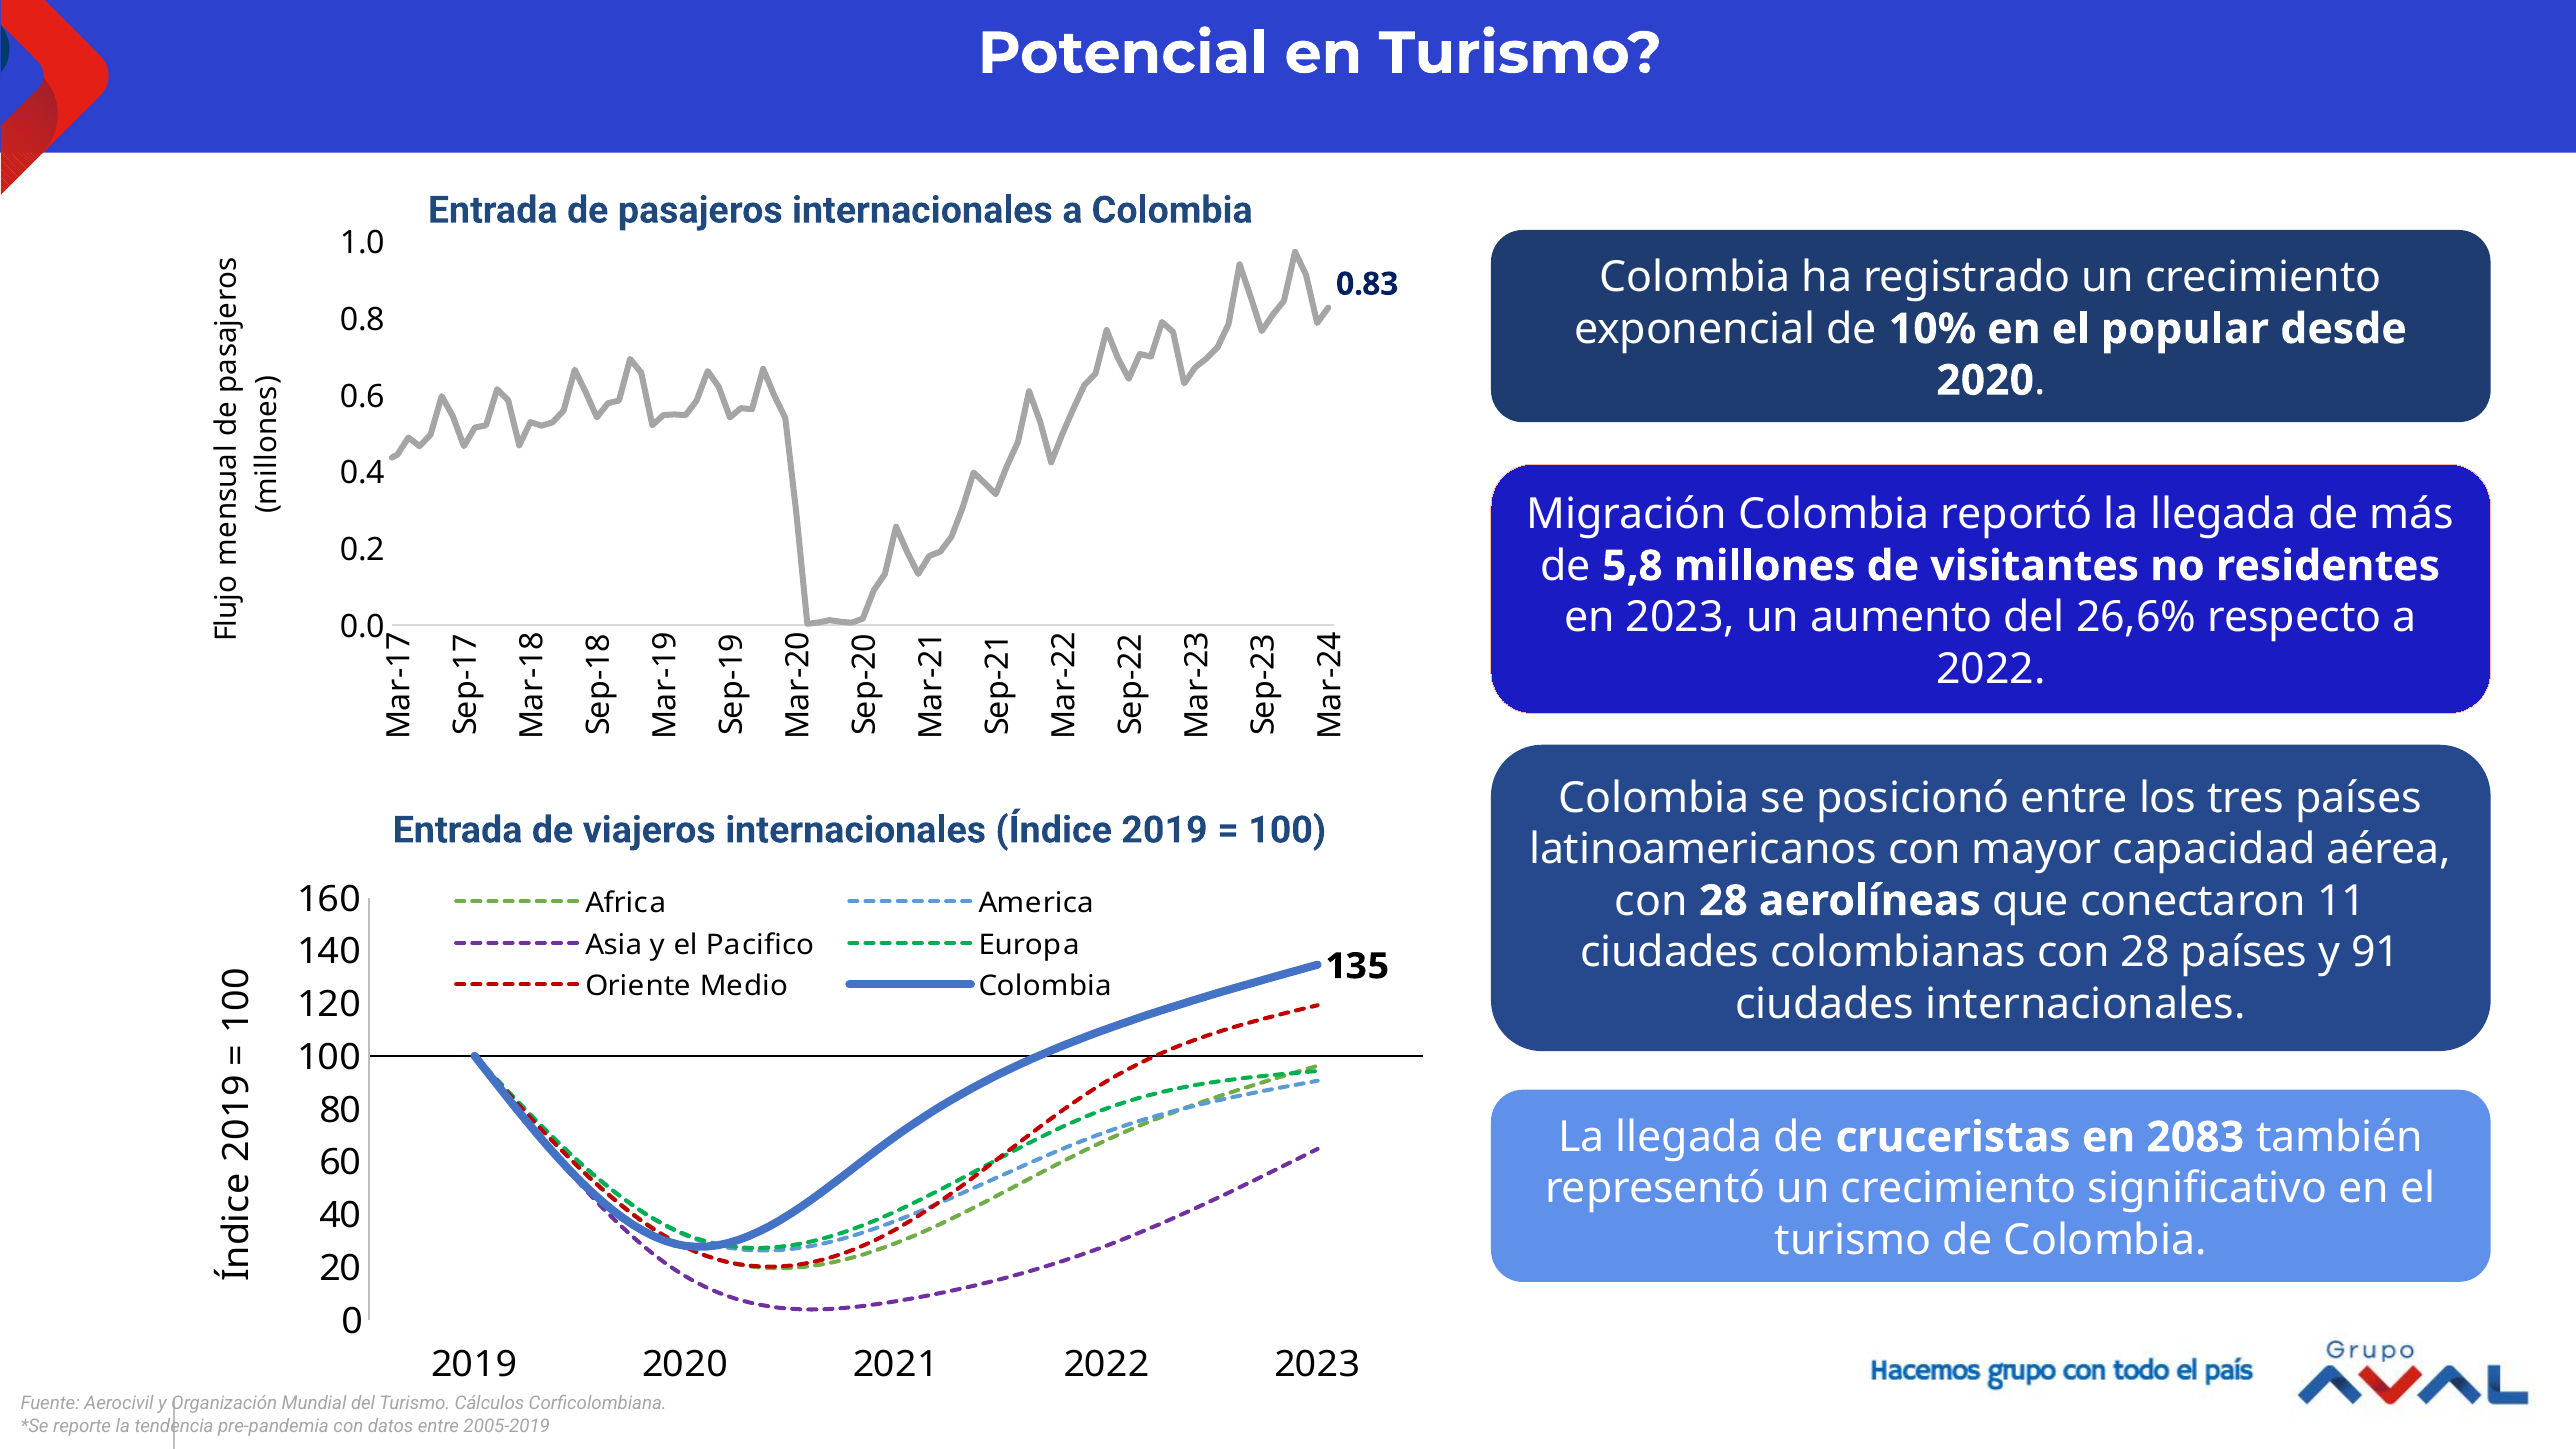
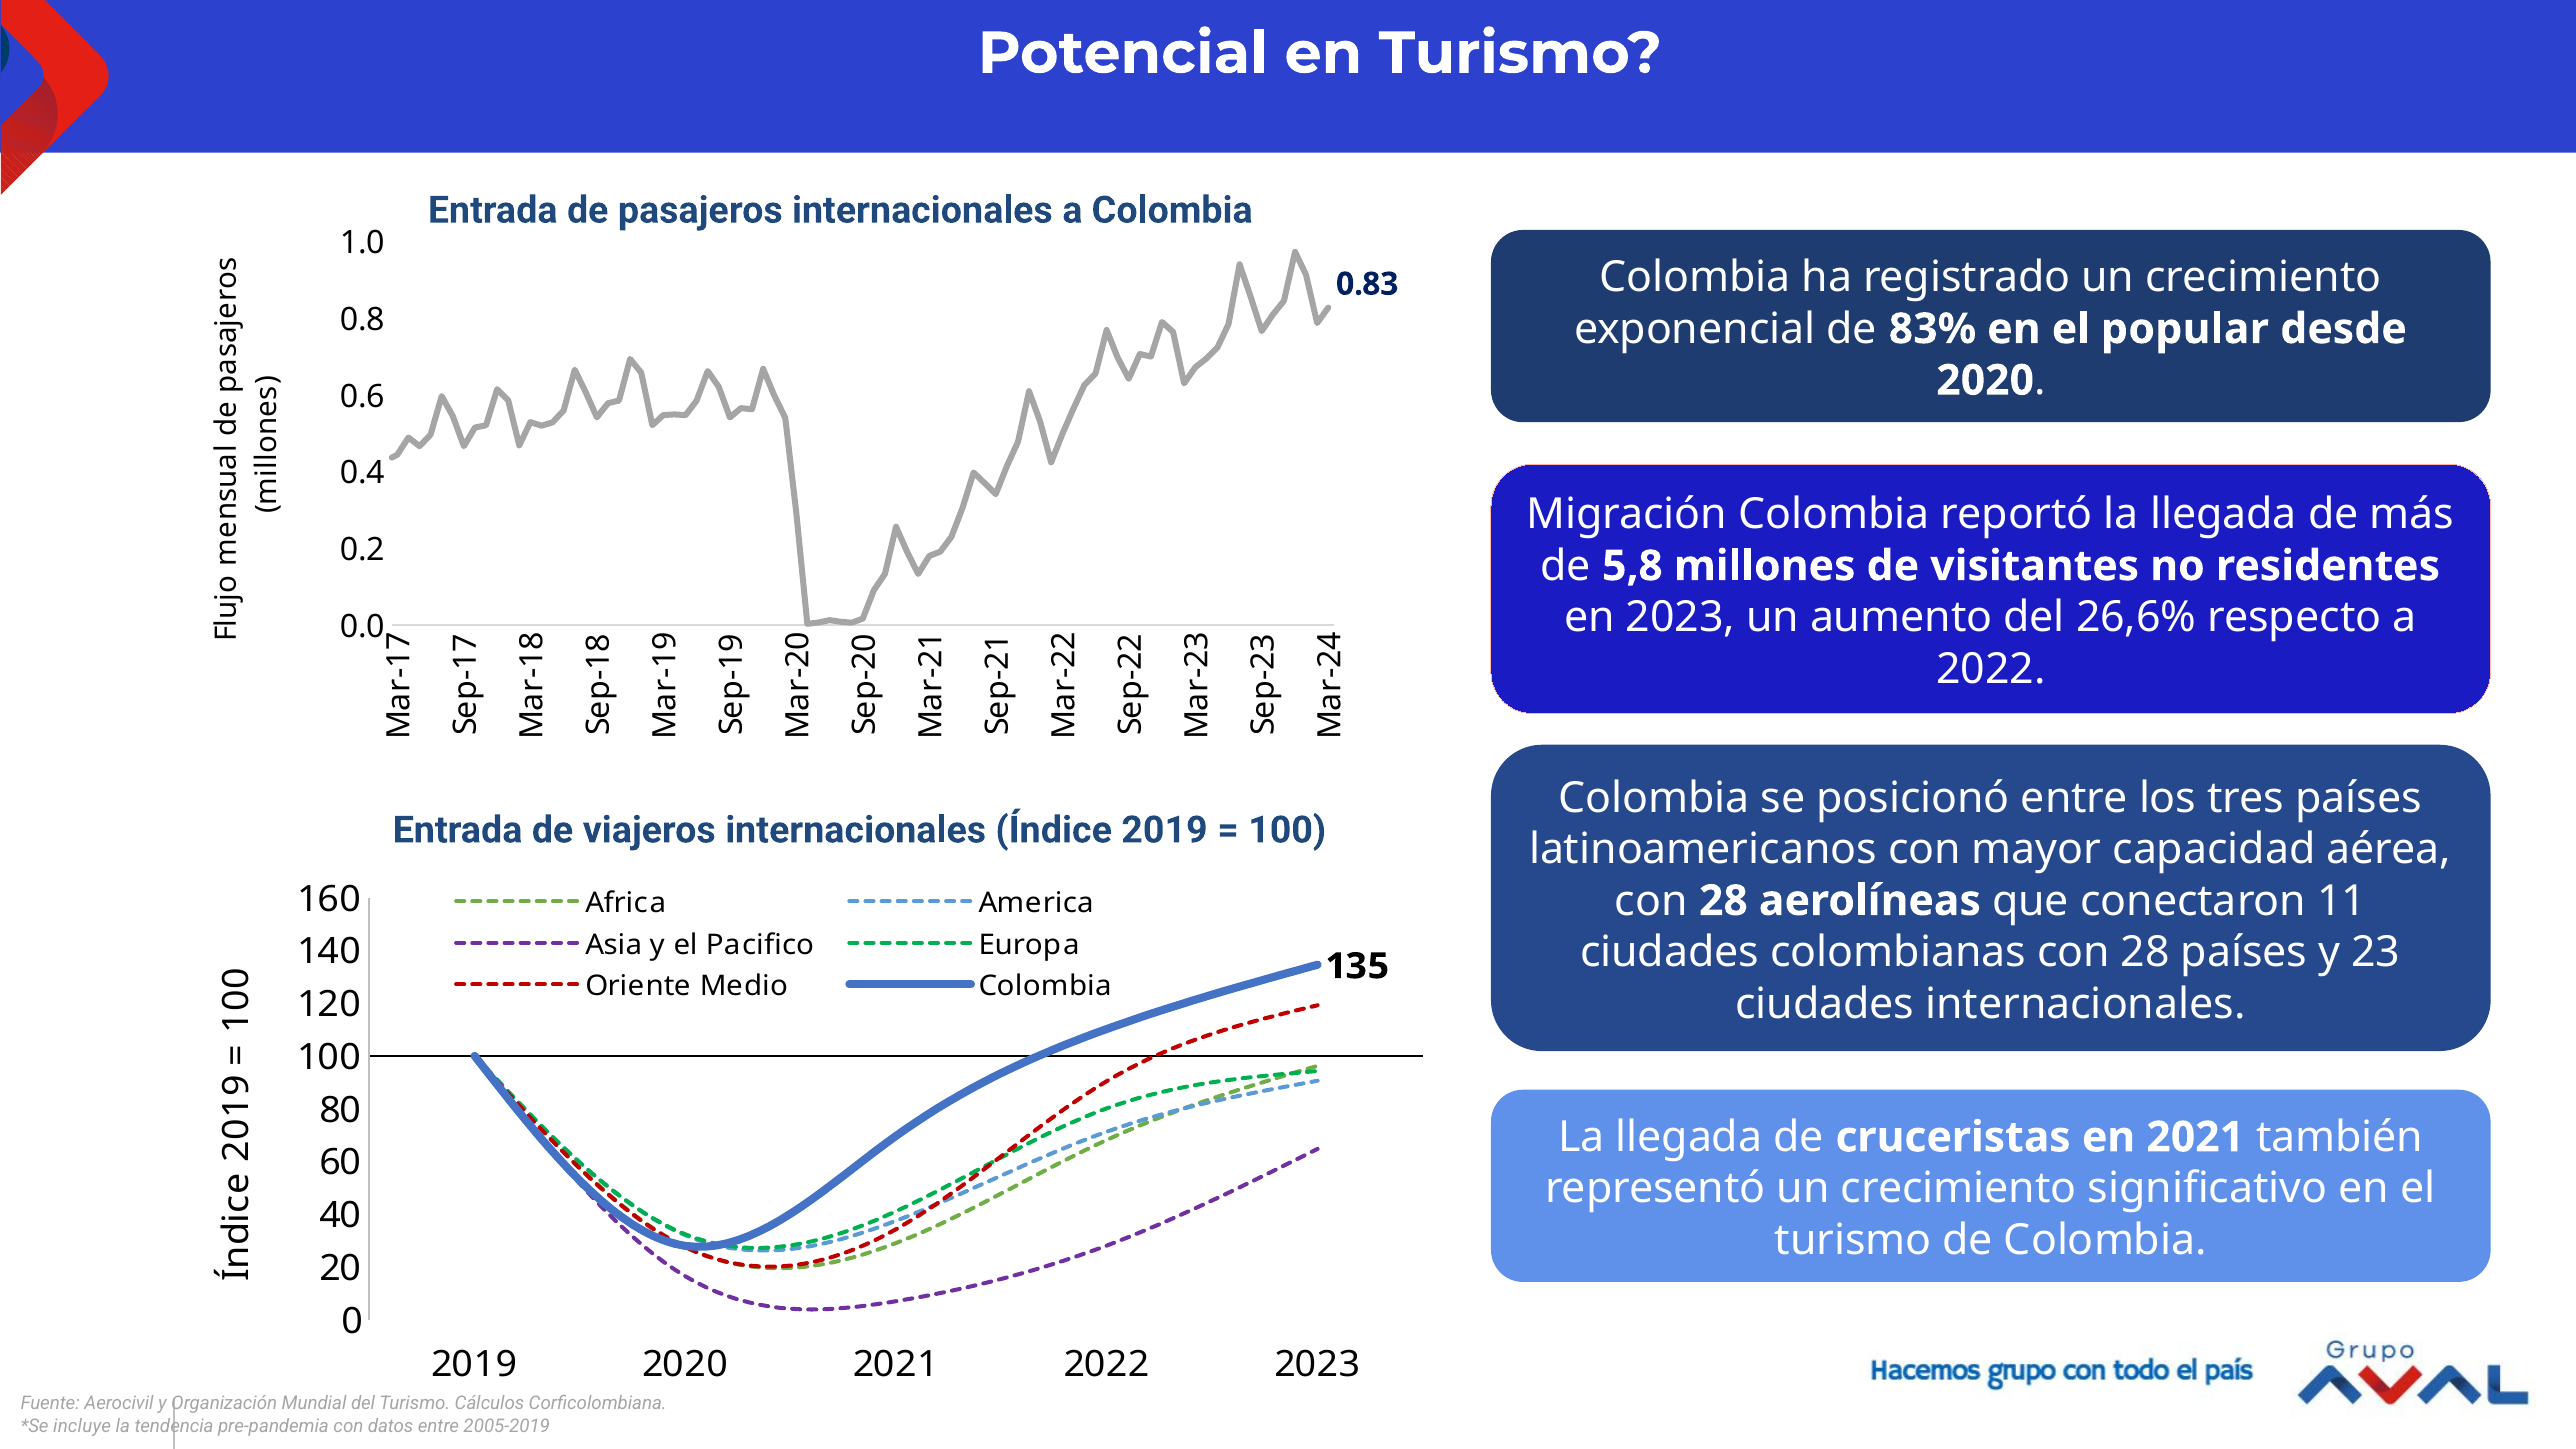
10%: 10% -> 83%
91: 91 -> 23
en 2083: 2083 -> 2021
reporte: reporte -> incluye
